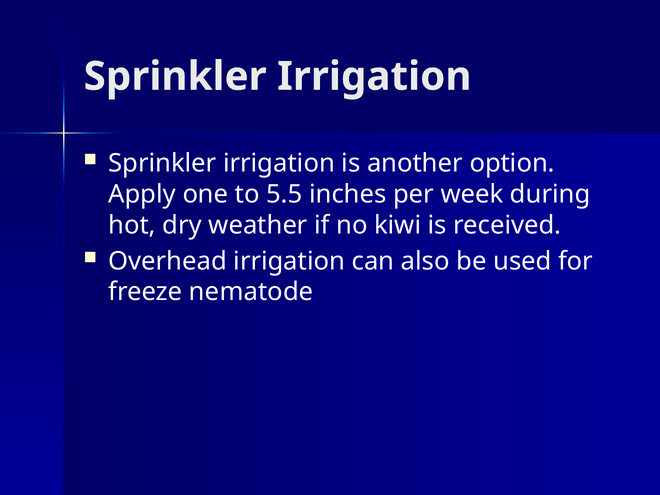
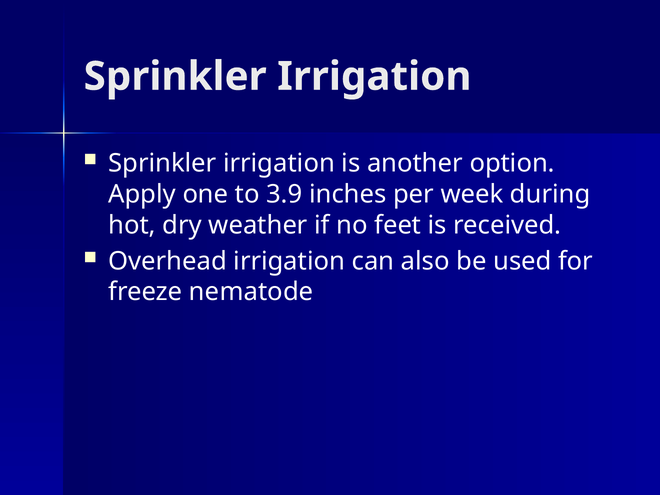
5.5: 5.5 -> 3.9
kiwi: kiwi -> feet
